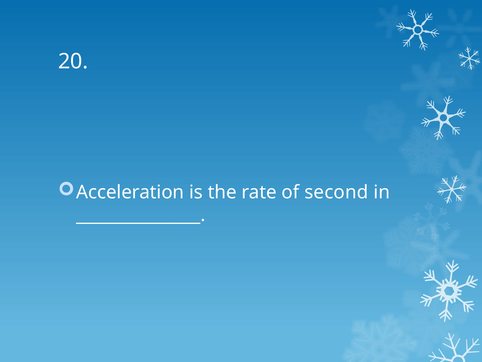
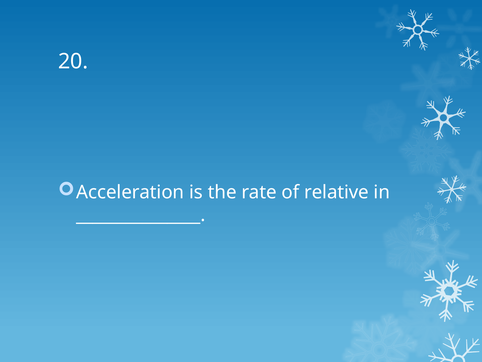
second: second -> relative
